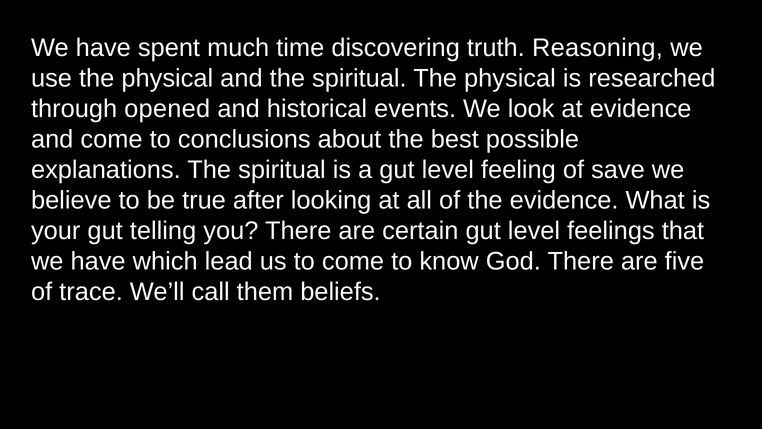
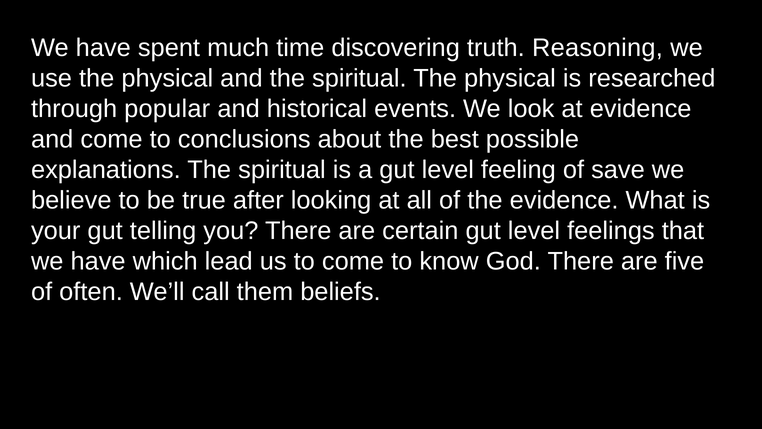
opened: opened -> popular
trace: trace -> often
